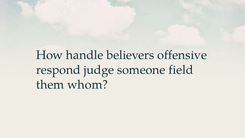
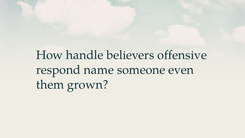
judge: judge -> name
field: field -> even
whom: whom -> grown
